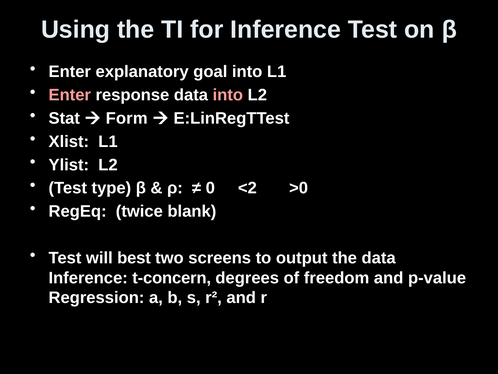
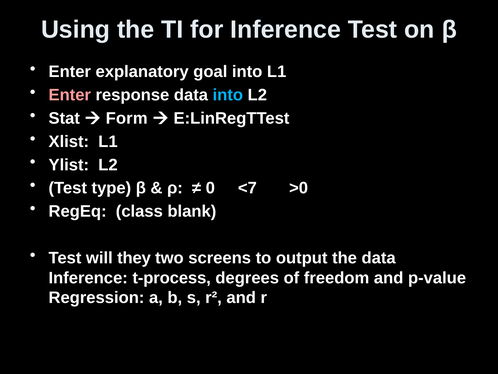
into at (228, 95) colour: pink -> light blue
<2: <2 -> <7
twice: twice -> class
best: best -> they
t-concern: t-concern -> t-process
